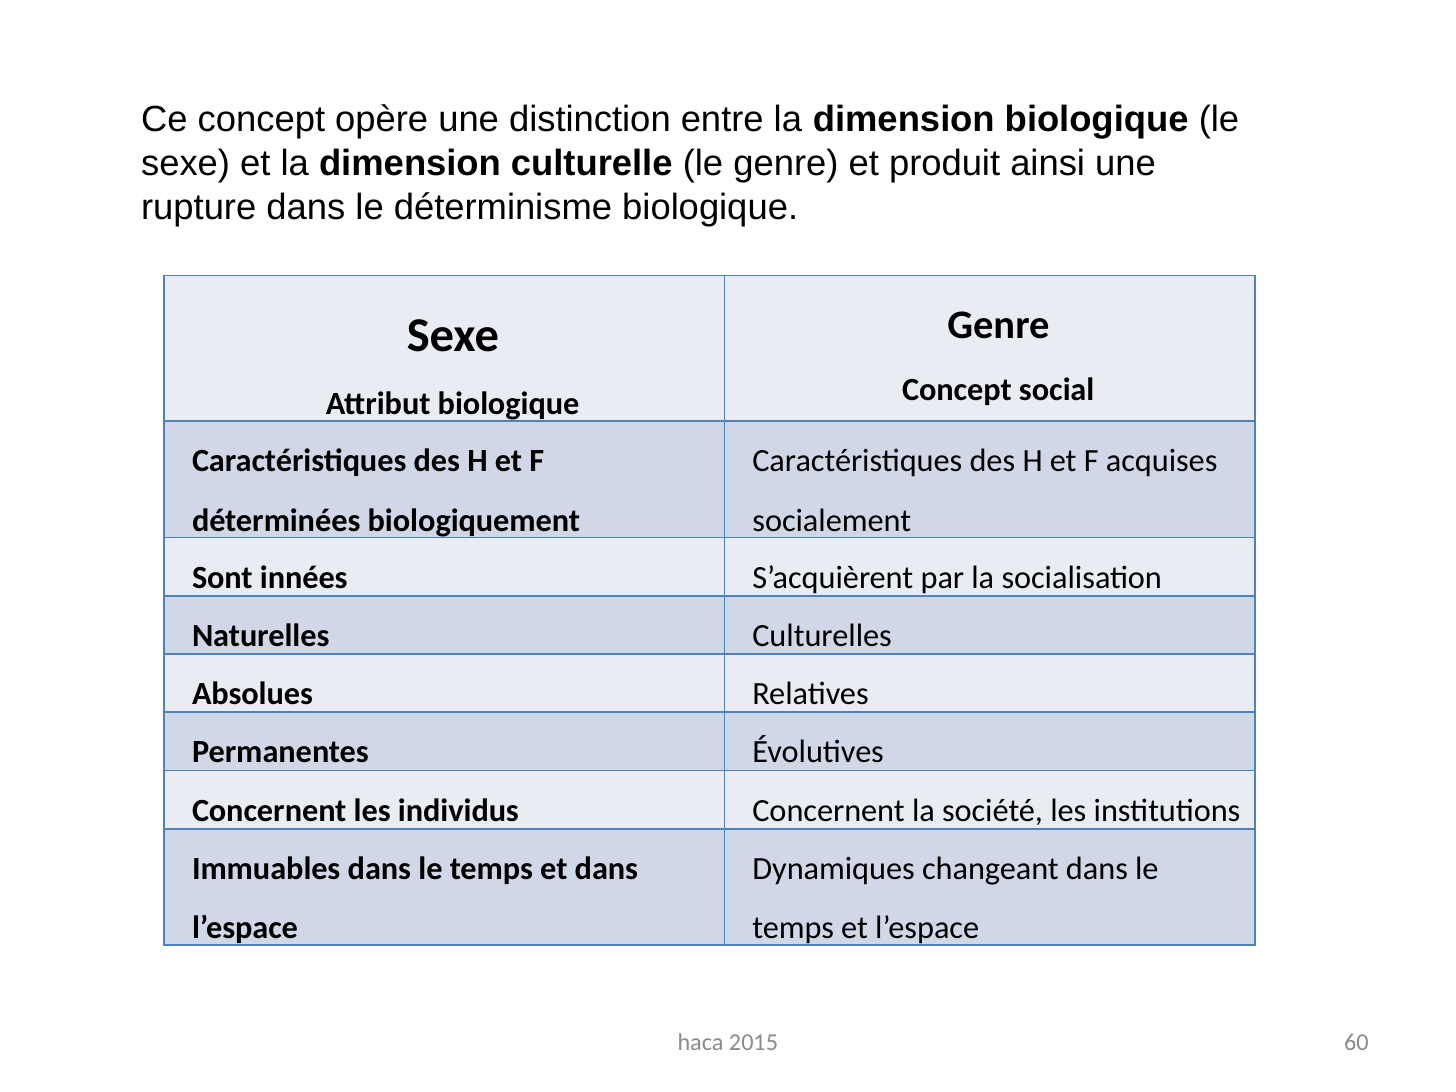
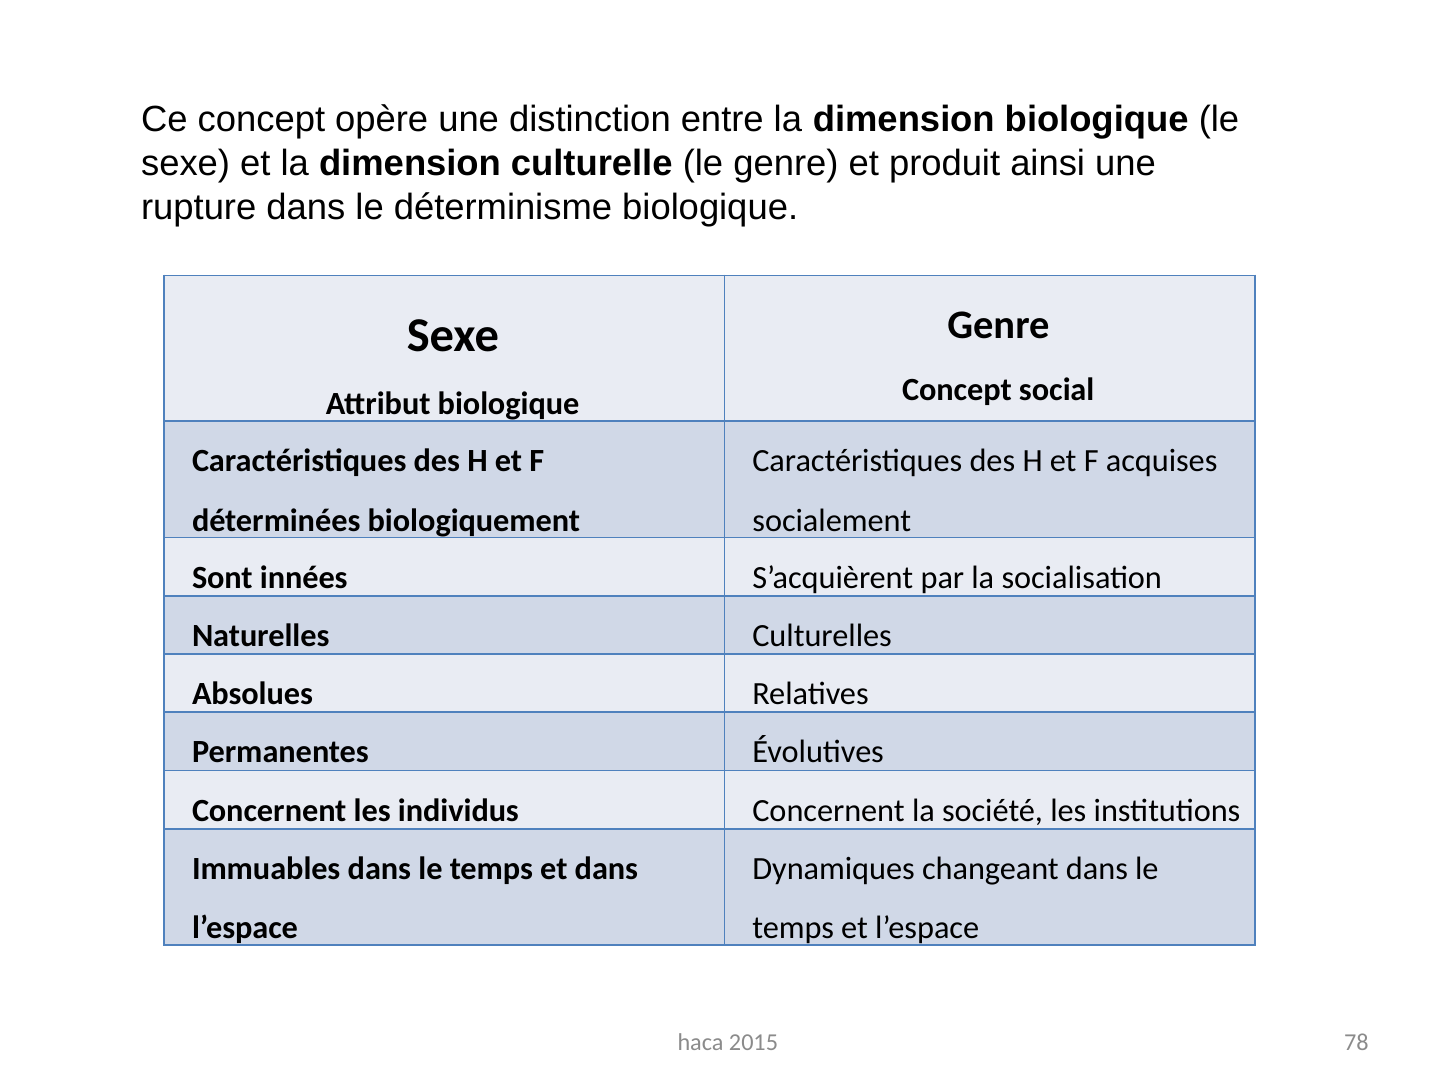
60: 60 -> 78
